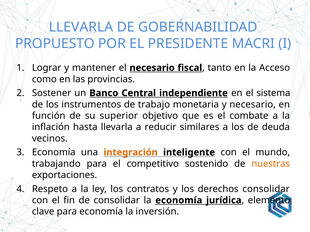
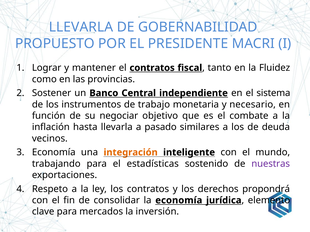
el necesario: necesario -> contratos
Acceso: Acceso -> Fluidez
superior: superior -> negociar
reducir: reducir -> pasado
competitivo: competitivo -> estadísticas
nuestras colour: orange -> purple
derechos consolidar: consolidar -> propondrá
para economía: economía -> mercados
